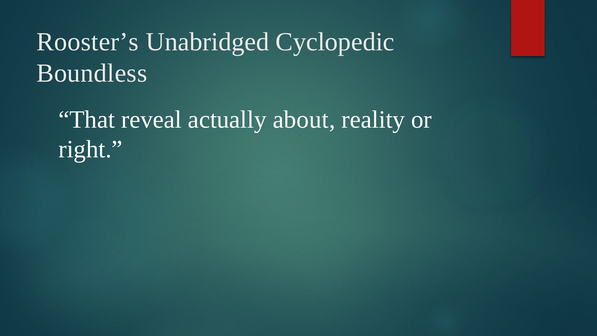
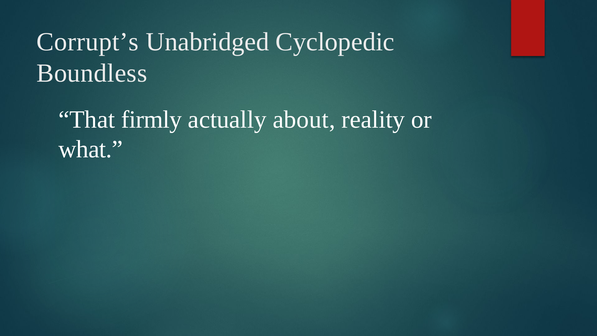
Rooster’s: Rooster’s -> Corrupt’s
reveal: reveal -> firmly
right: right -> what
